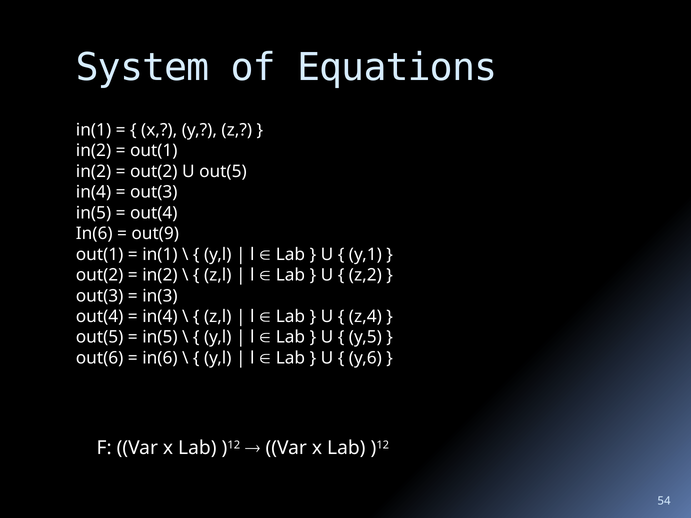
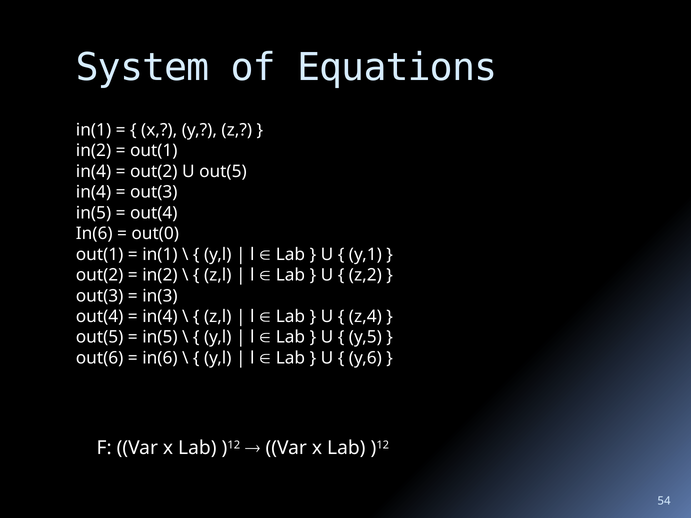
in(2 at (94, 172): in(2 -> in(4
out(9: out(9 -> out(0
